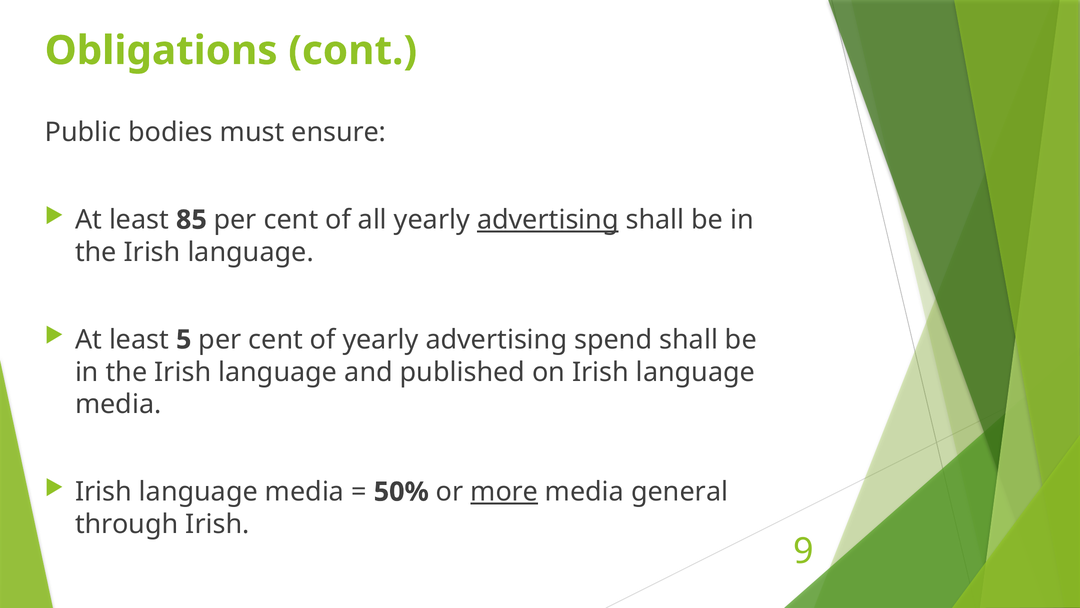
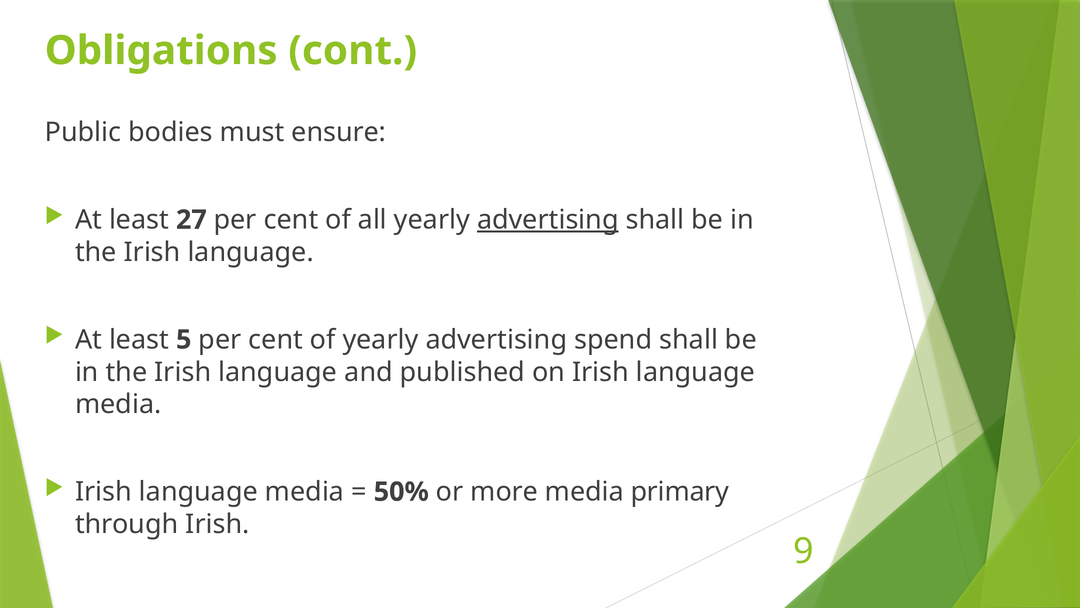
85: 85 -> 27
more underline: present -> none
general: general -> primary
